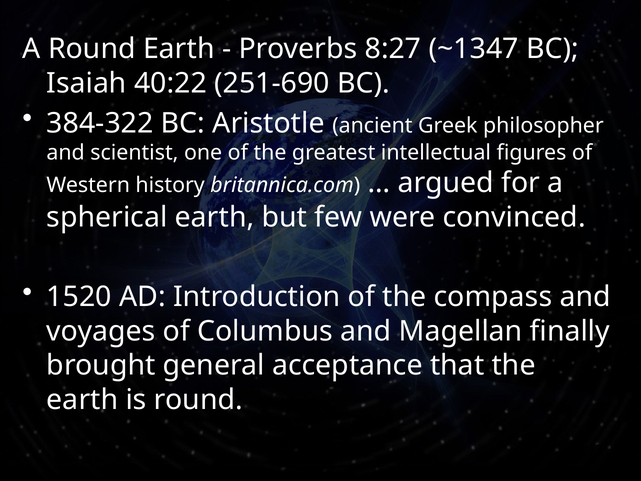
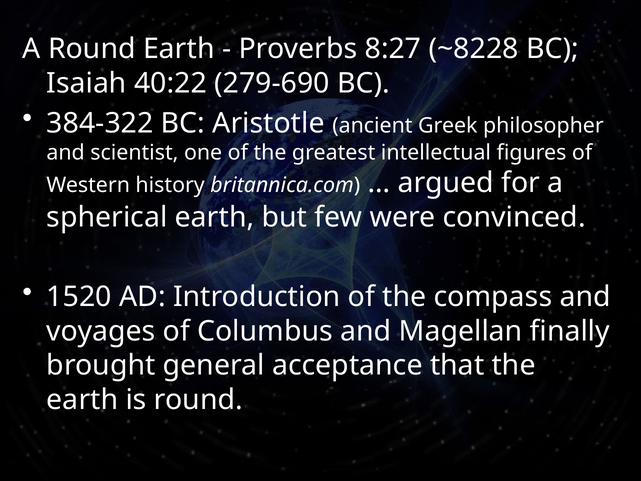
~1347: ~1347 -> ~8228
251-690: 251-690 -> 279-690
